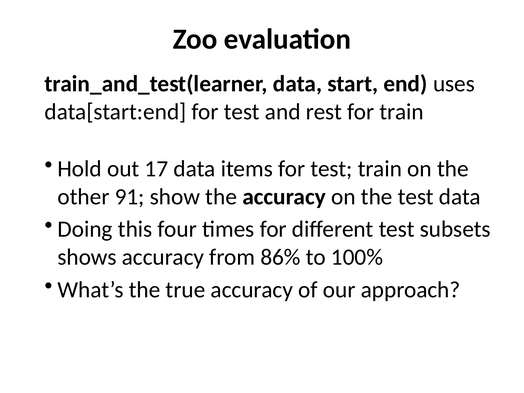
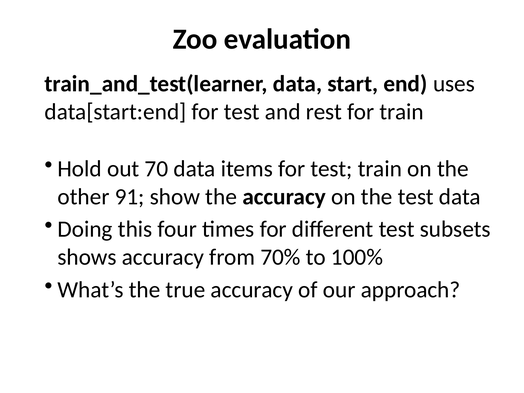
17: 17 -> 70
86%: 86% -> 70%
